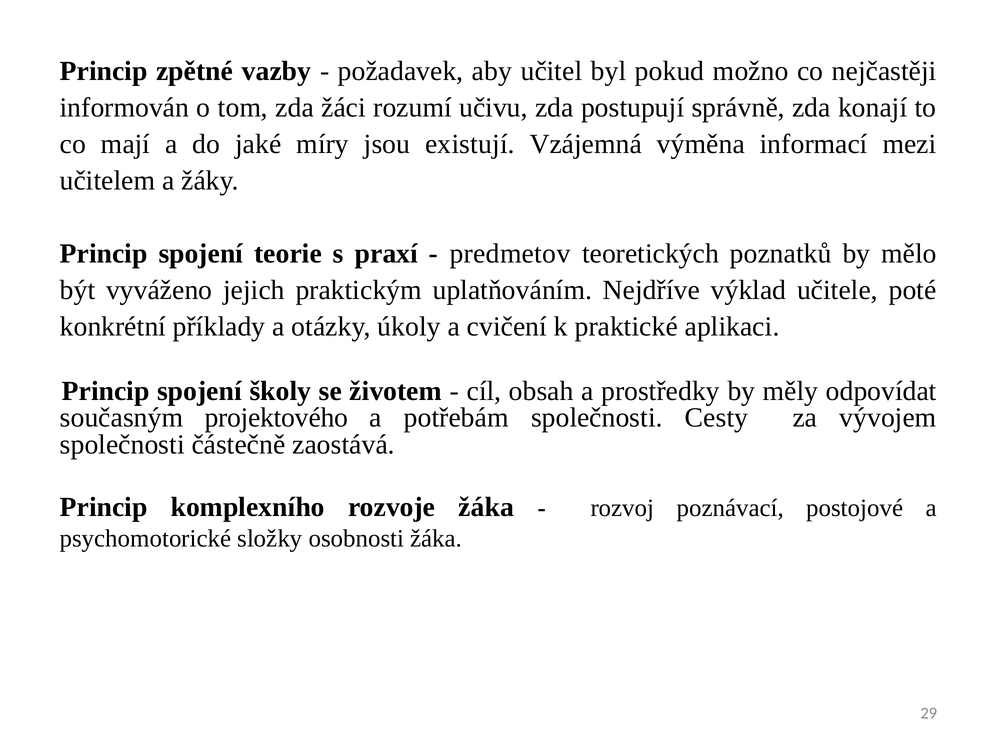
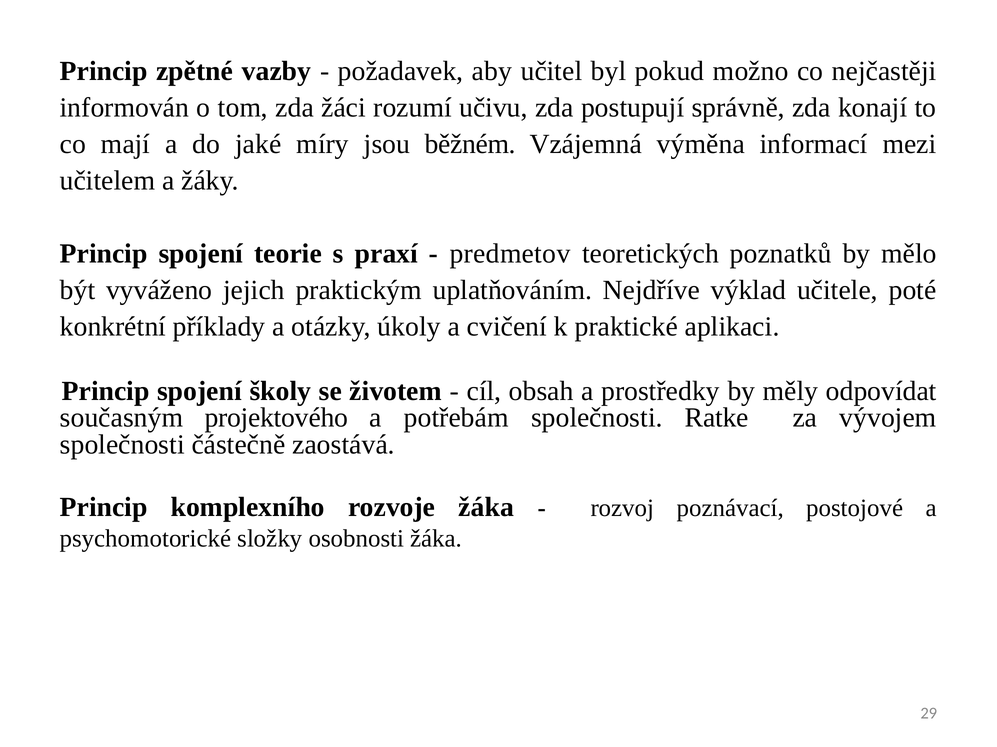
existují: existují -> běžném
Cesty: Cesty -> Ratke
